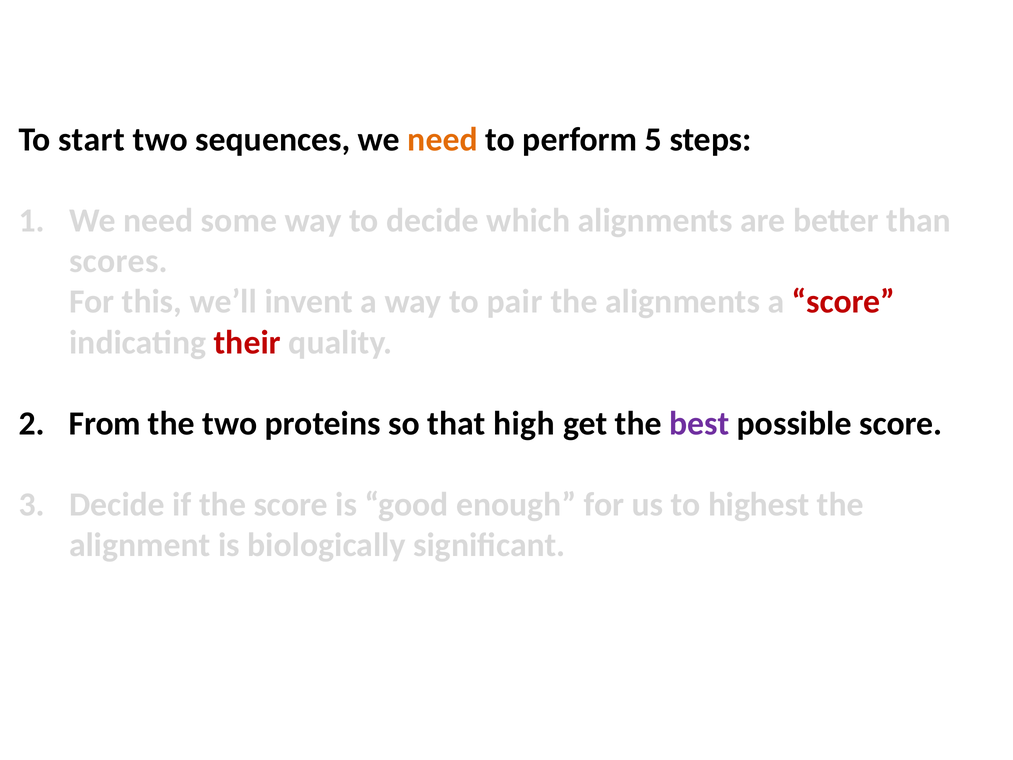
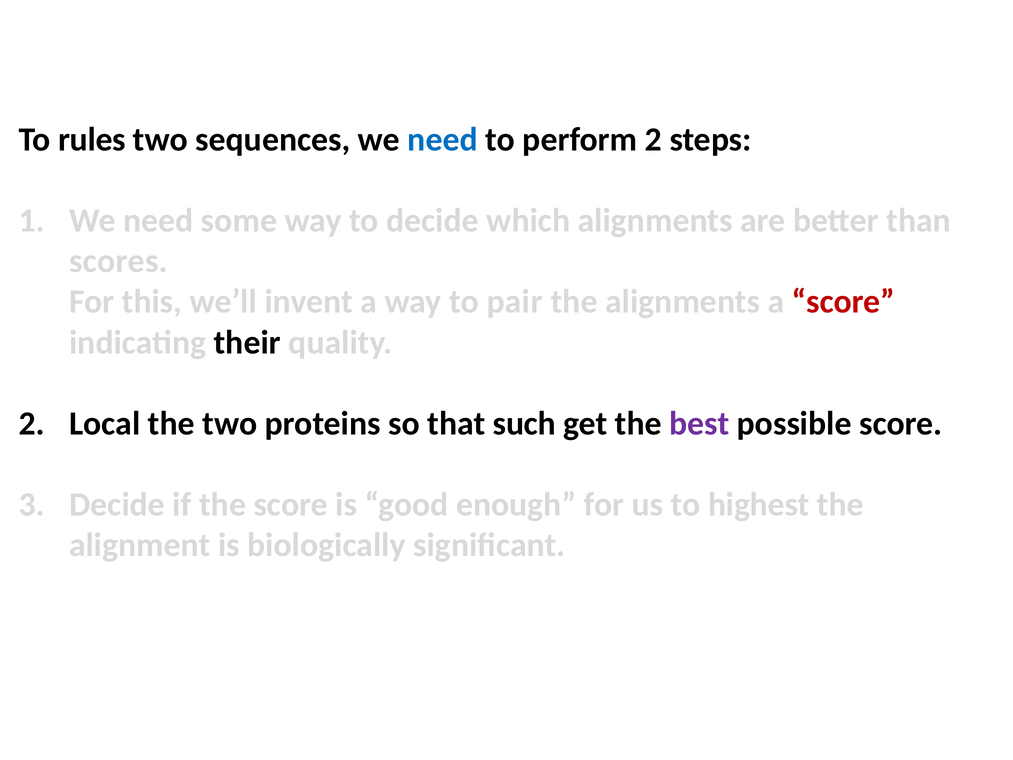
start: start -> rules
need at (443, 140) colour: orange -> blue
perform 5: 5 -> 2
their colour: red -> black
From: From -> Local
high: high -> such
